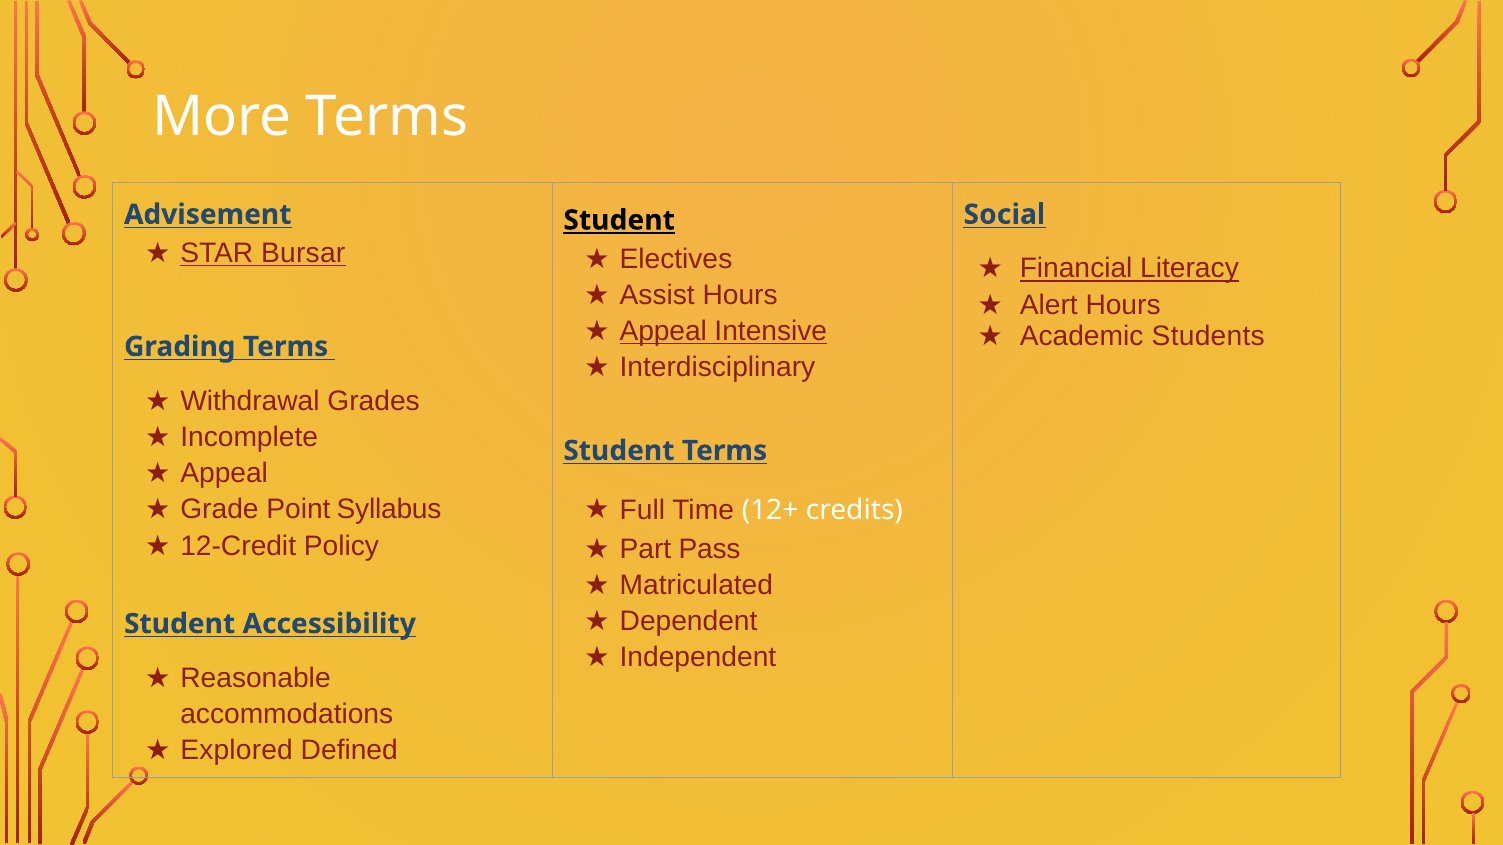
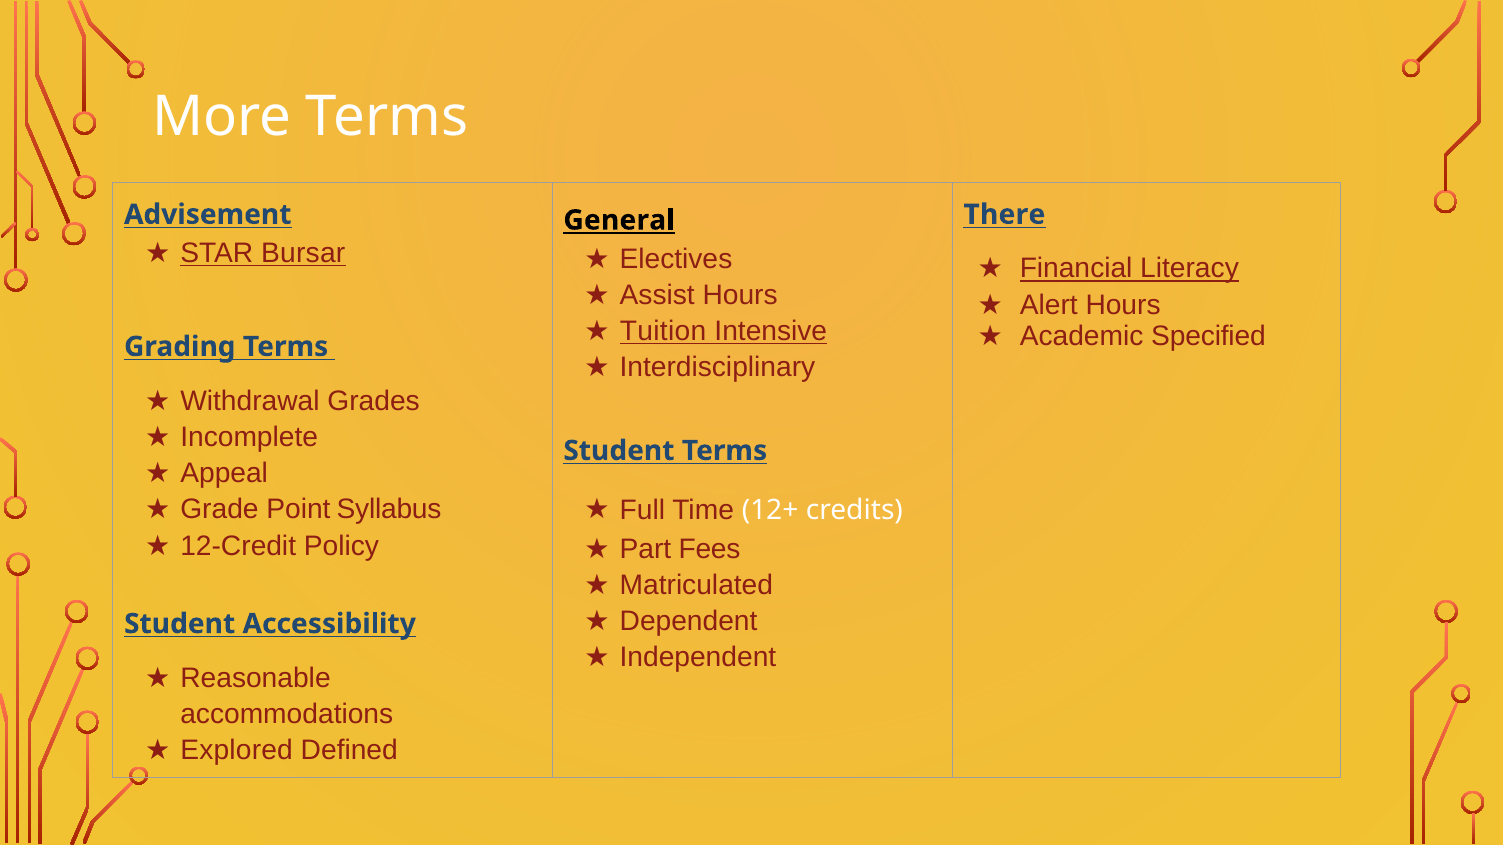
Social: Social -> There
Student at (619, 220): Student -> General
Appeal at (663, 331): Appeal -> Tuition
Students: Students -> Specified
Pass: Pass -> Fees
